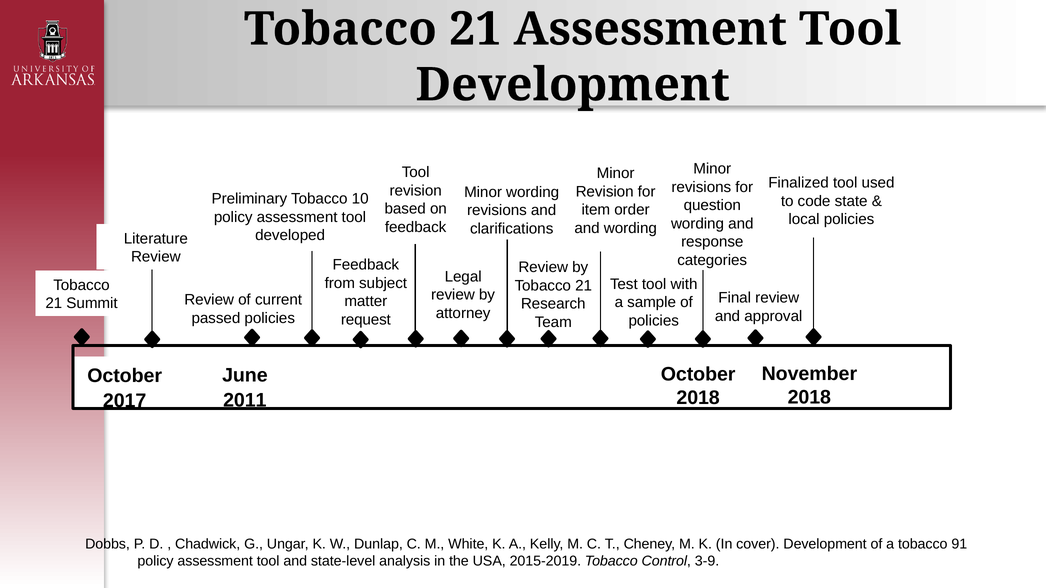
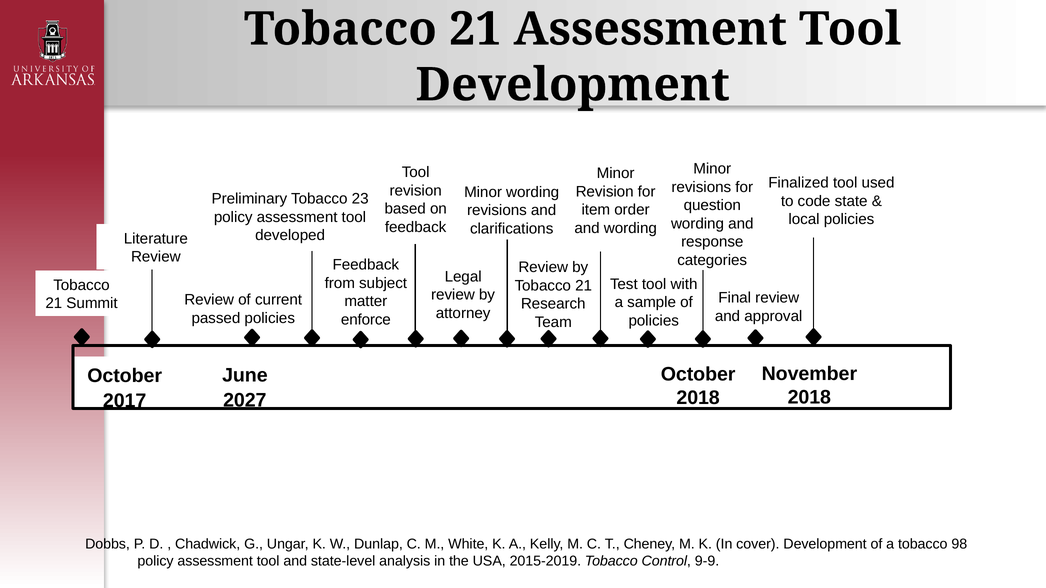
10: 10 -> 23
request: request -> enforce
2011: 2011 -> 2027
91: 91 -> 98
3-9: 3-9 -> 9-9
